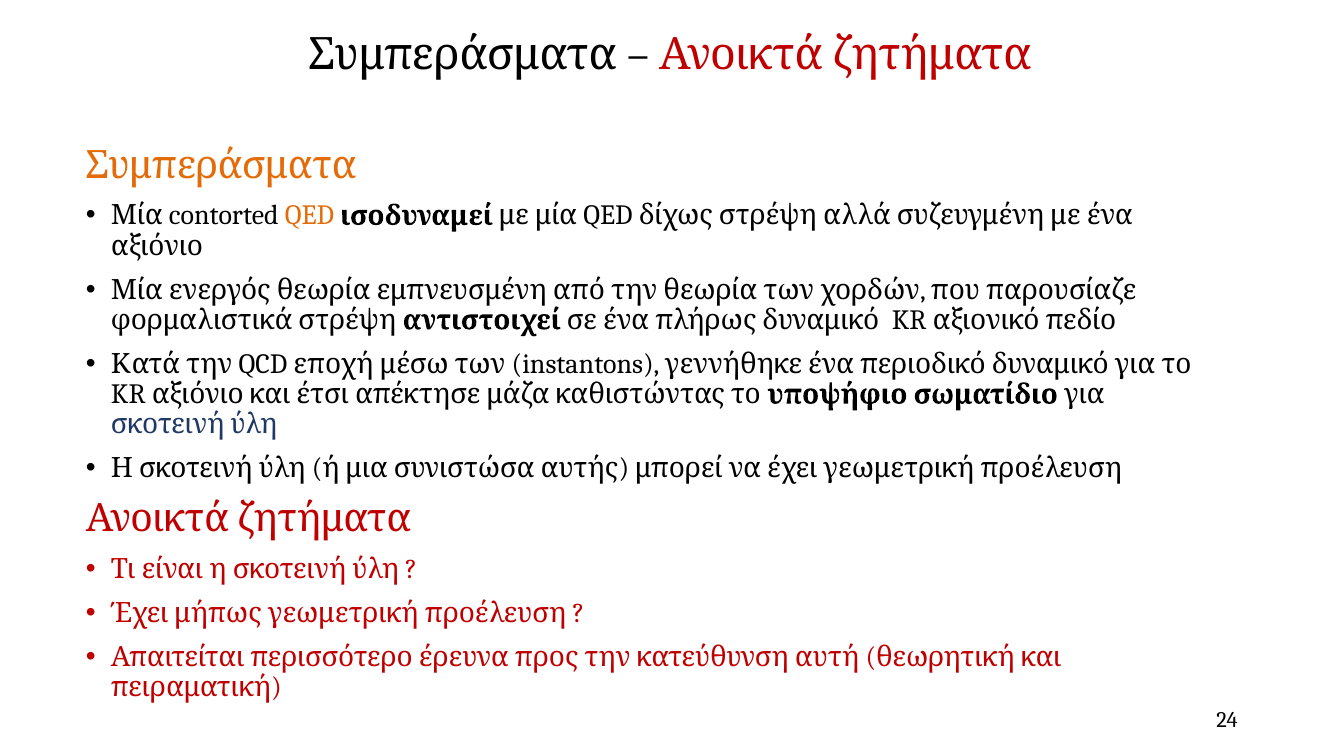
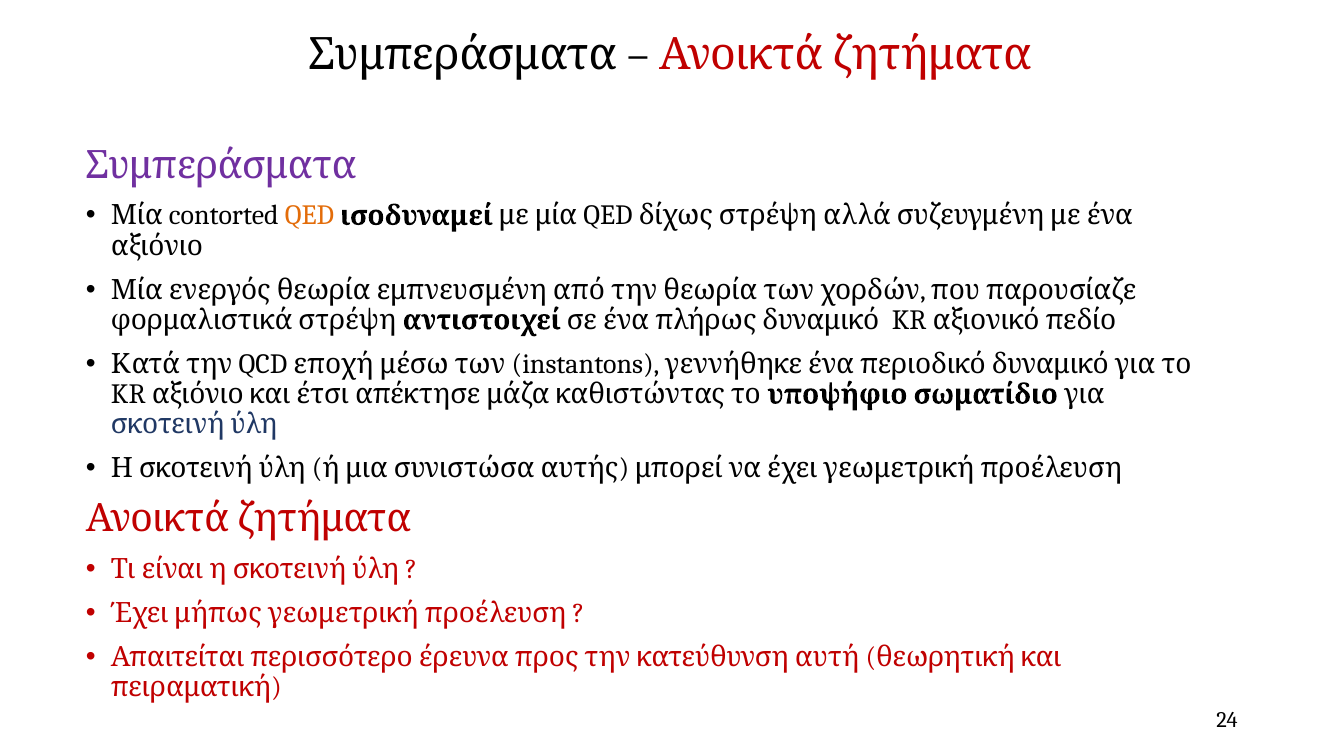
Συμπεράσματα at (221, 165) colour: orange -> purple
